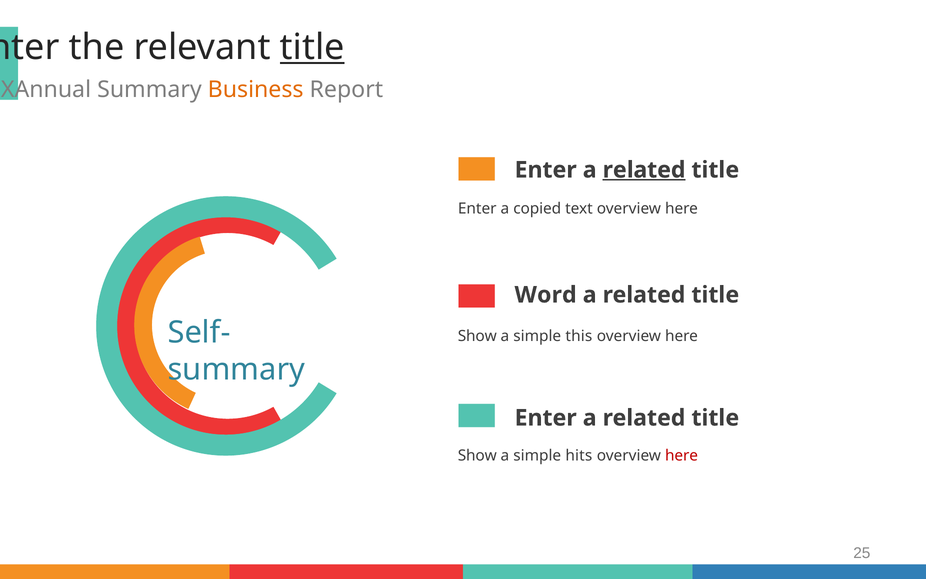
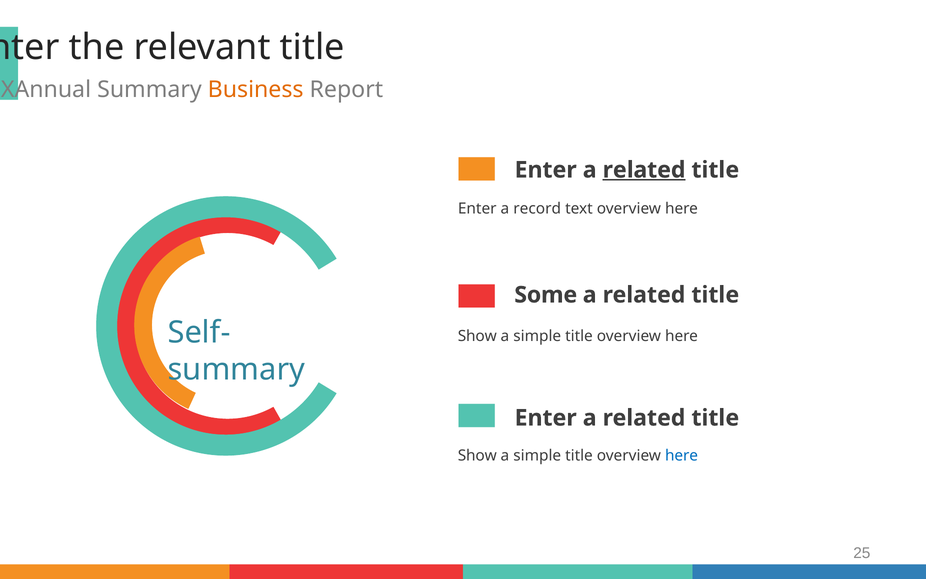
title at (312, 47) underline: present -> none
copied: copied -> record
Word: Word -> Some
this at (579, 336): this -> title
hits at (579, 455): hits -> title
here at (682, 455) colour: red -> blue
